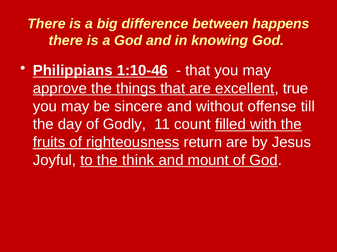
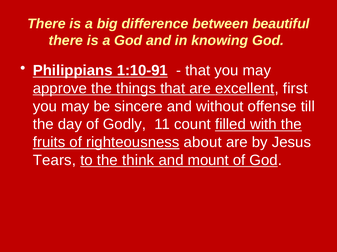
happens: happens -> beautiful
1:10-46: 1:10-46 -> 1:10-91
true: true -> first
return: return -> about
Joyful: Joyful -> Tears
